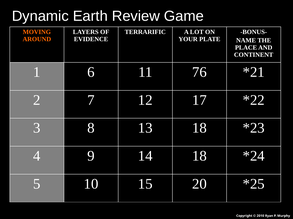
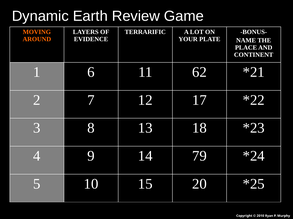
76: 76 -> 62
14 18: 18 -> 79
